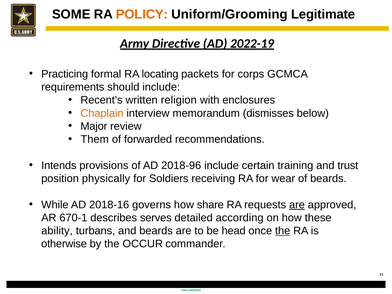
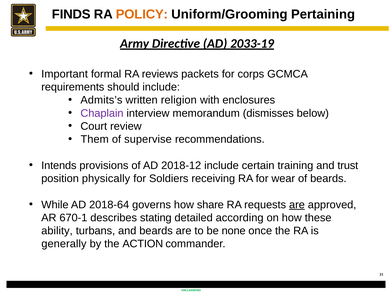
SOME: SOME -> FINDS
Legitimate: Legitimate -> Pertaining
2022-19: 2022-19 -> 2033-19
Practicing: Practicing -> Important
locating: locating -> reviews
Recent’s: Recent’s -> Admits’s
Chaplain colour: orange -> purple
Major: Major -> Court
forwarded: forwarded -> supervise
2018-96: 2018-96 -> 2018-12
2018-16: 2018-16 -> 2018-64
serves: serves -> stating
head: head -> none
the at (283, 231) underline: present -> none
otherwise: otherwise -> generally
OCCUR: OCCUR -> ACTION
